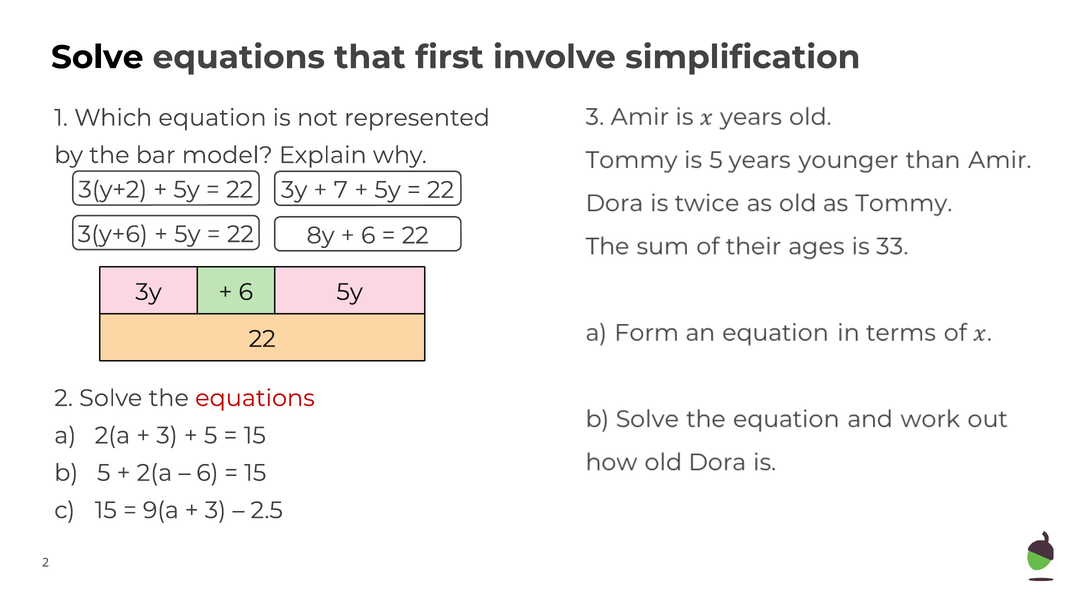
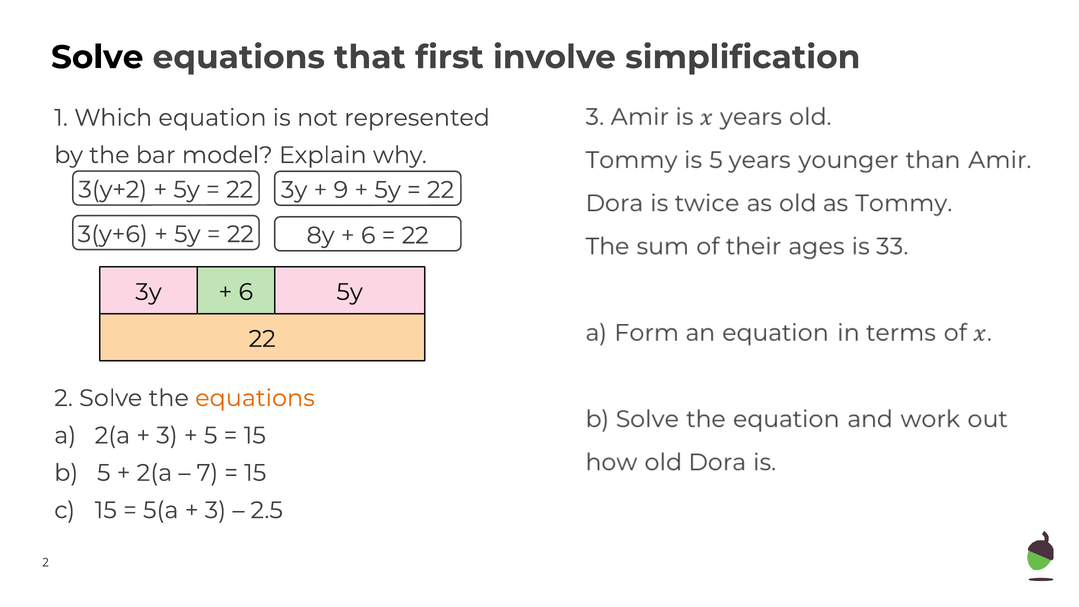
7: 7 -> 9
equations at (255, 398) colour: red -> orange
6 at (207, 473): 6 -> 7
9(a: 9(a -> 5(a
